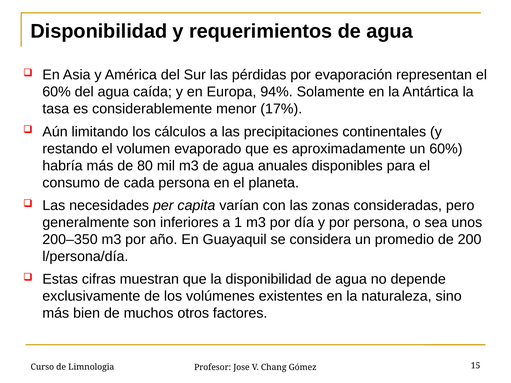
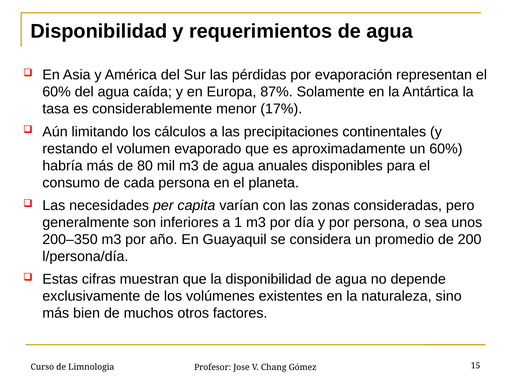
94%: 94% -> 87%
